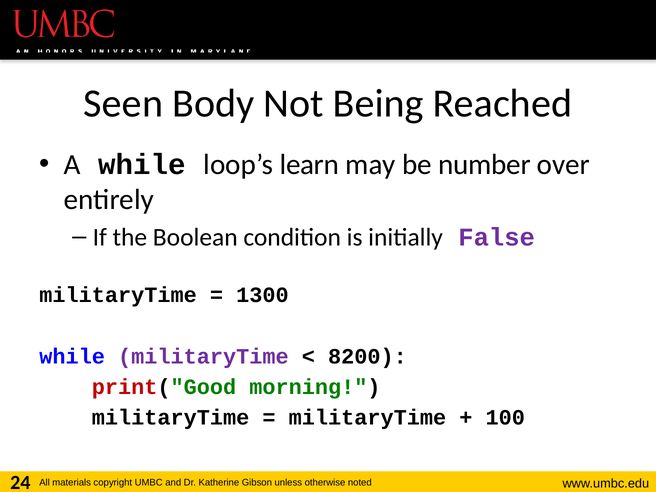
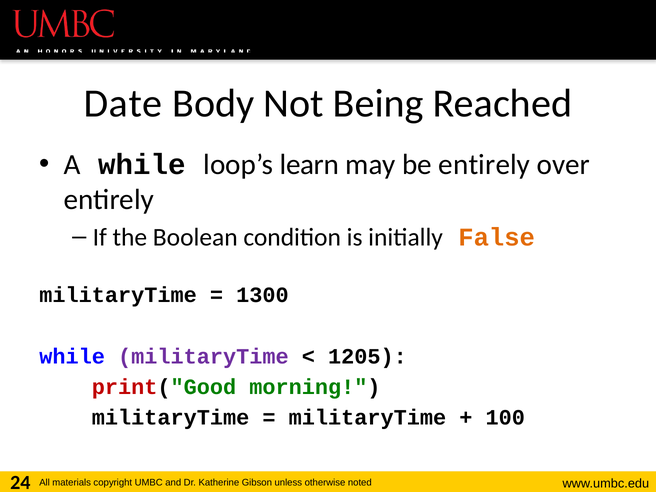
Seen: Seen -> Date
be number: number -> entirely
False colour: purple -> orange
8200: 8200 -> 1205
